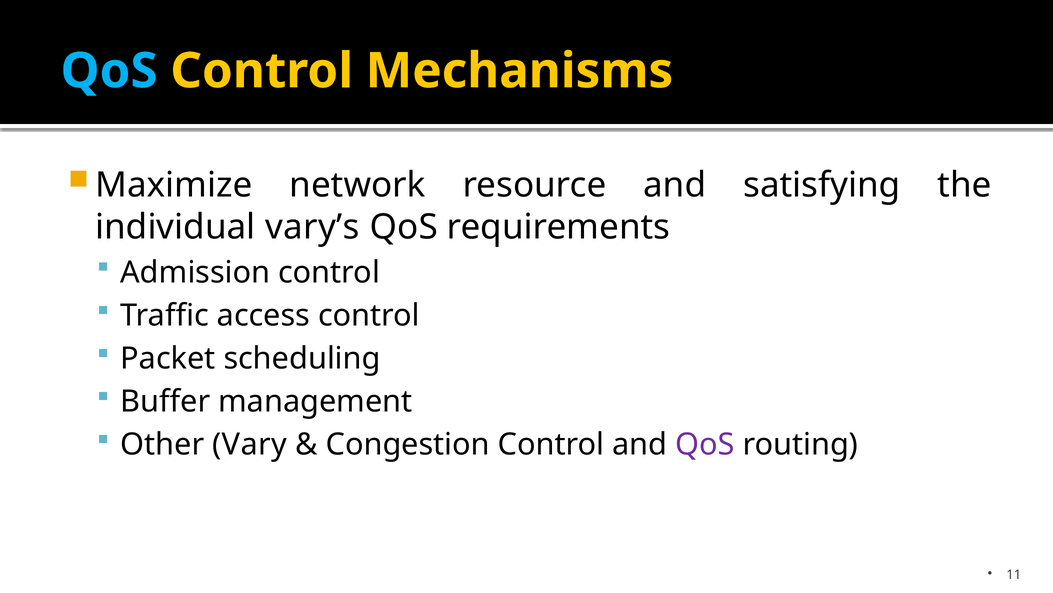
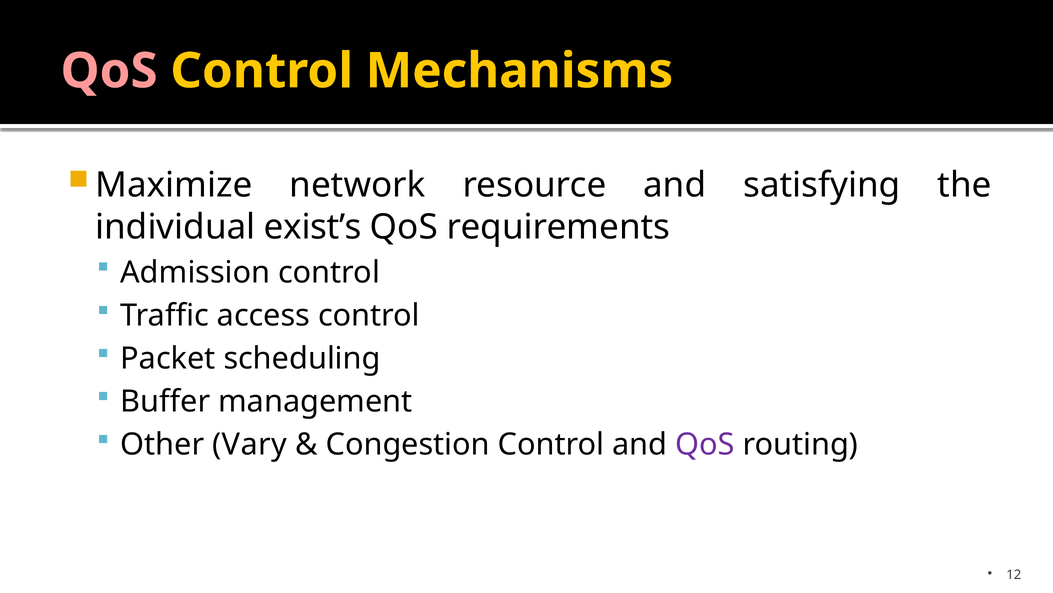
QoS at (109, 71) colour: light blue -> pink
vary’s: vary’s -> exist’s
11: 11 -> 12
